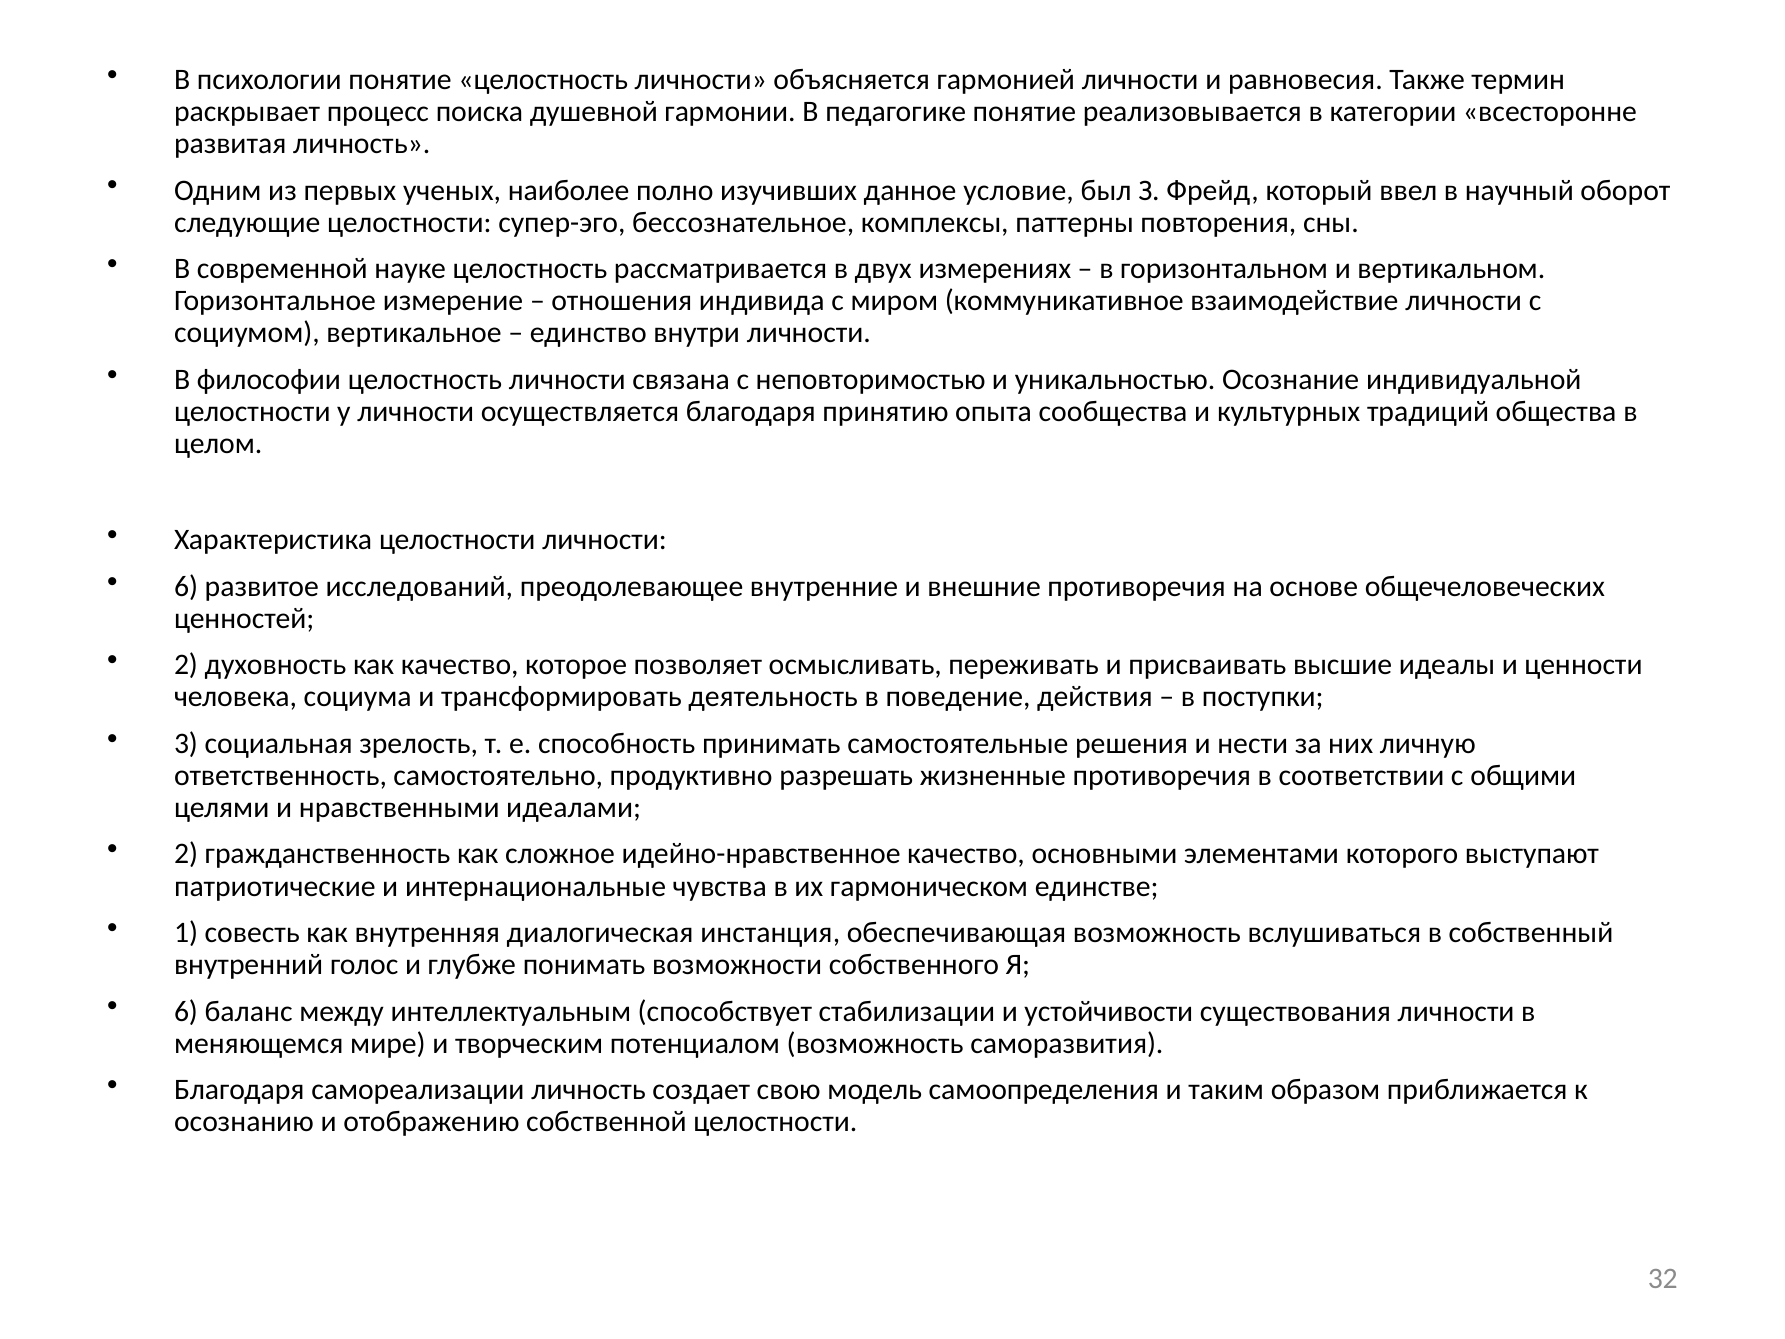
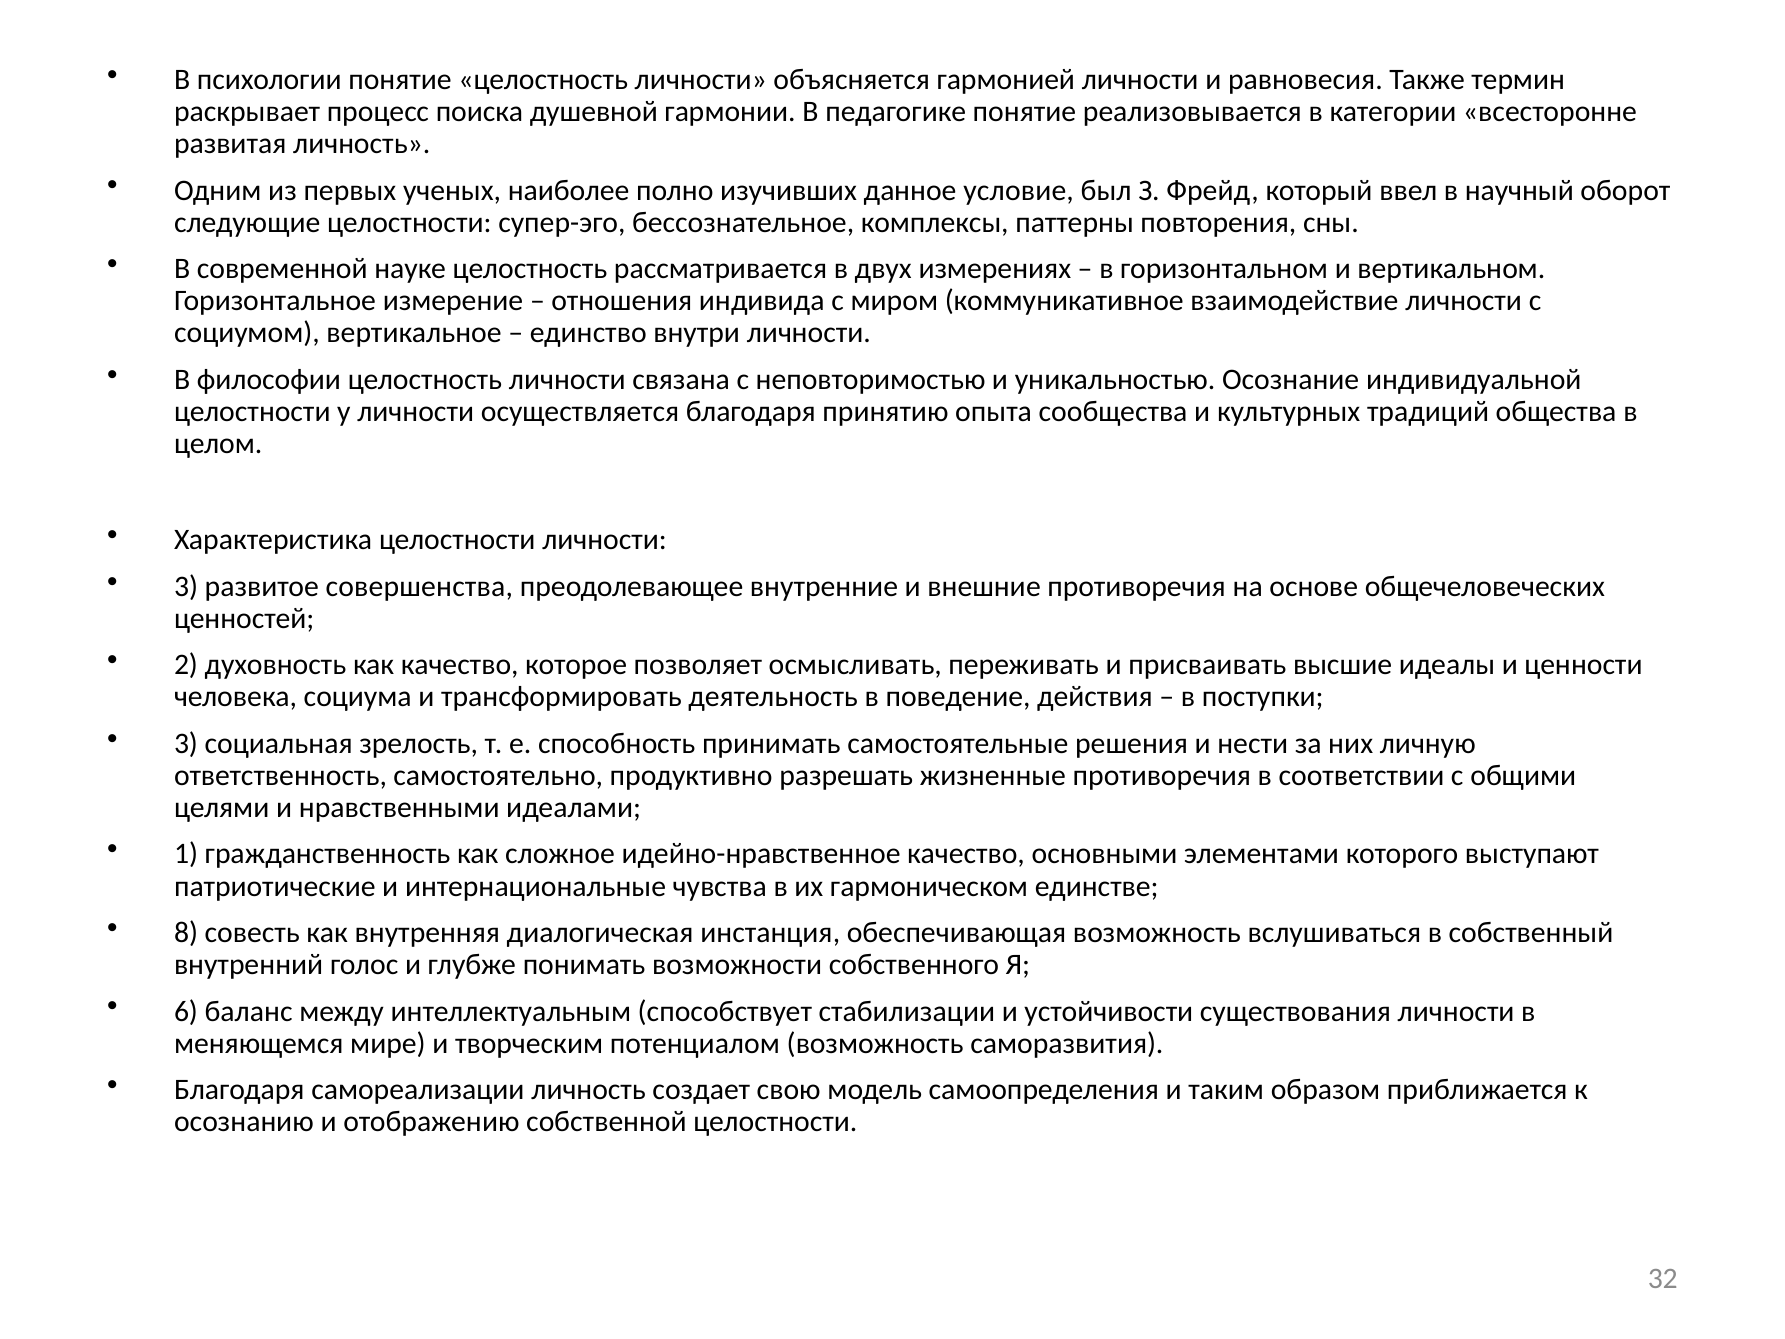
6 at (186, 586): 6 -> 3
исследований: исследований -> совершенства
2 at (186, 854): 2 -> 1
1: 1 -> 8
